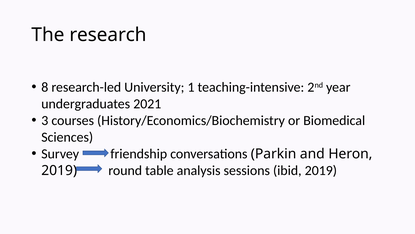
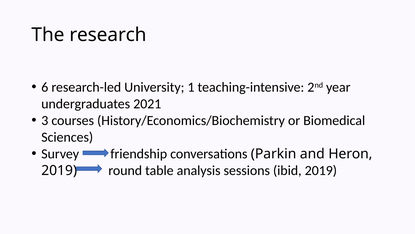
8: 8 -> 6
